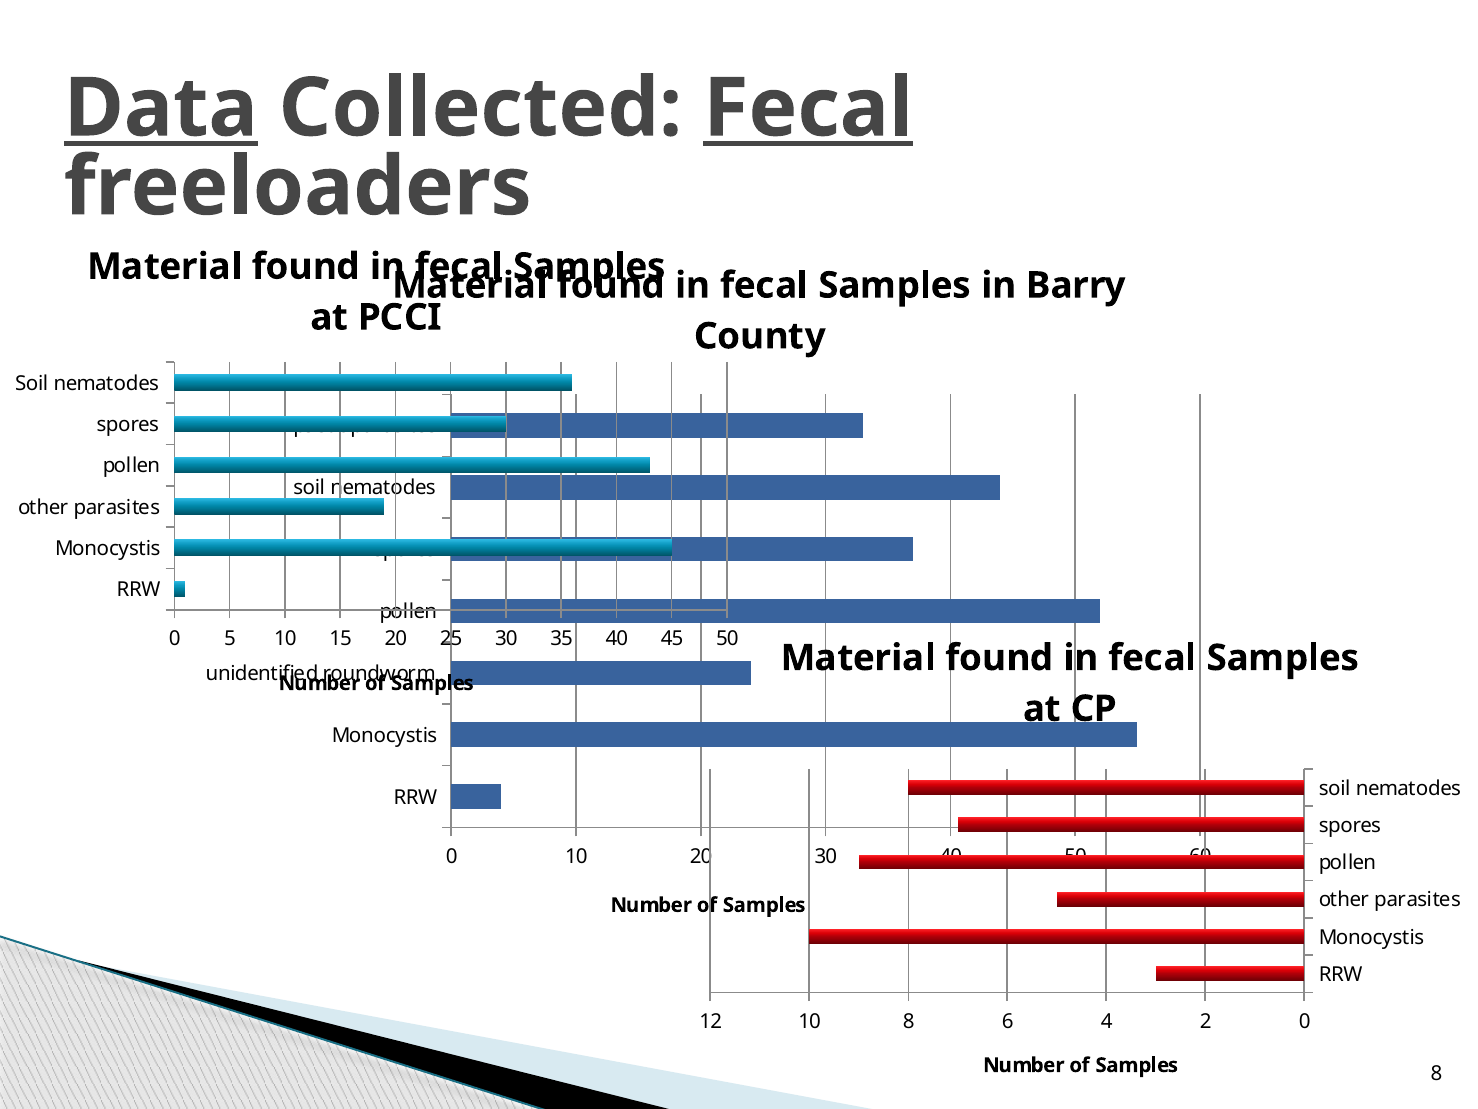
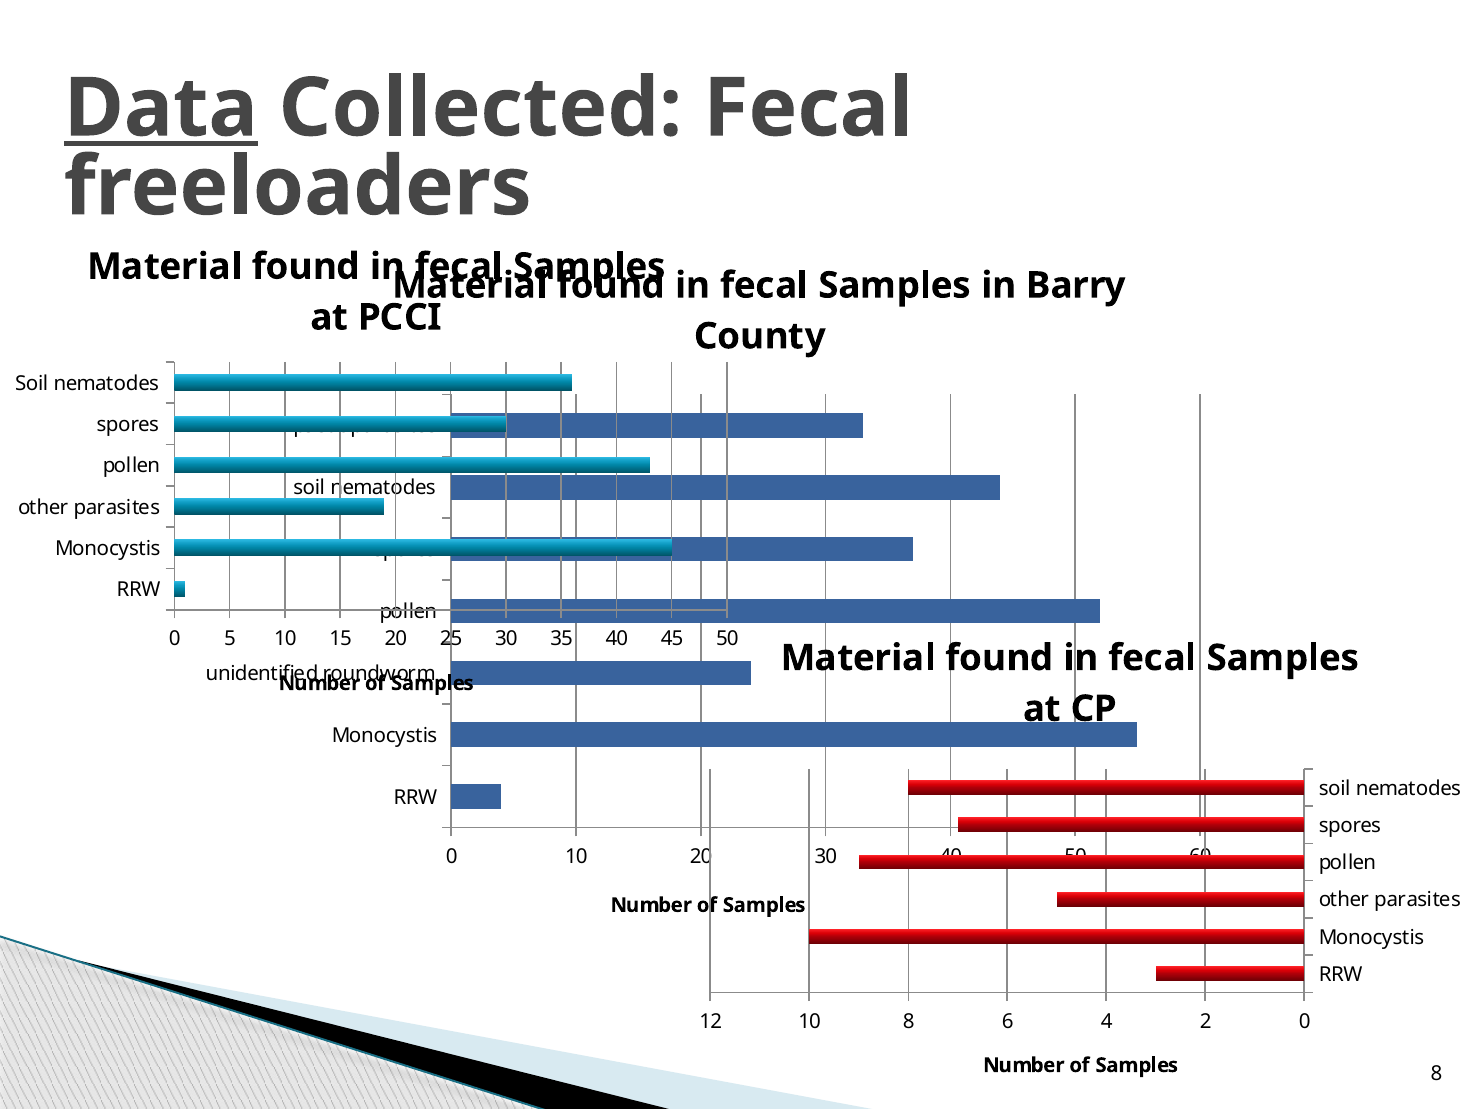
Fecal at (808, 108) underline: present -> none
